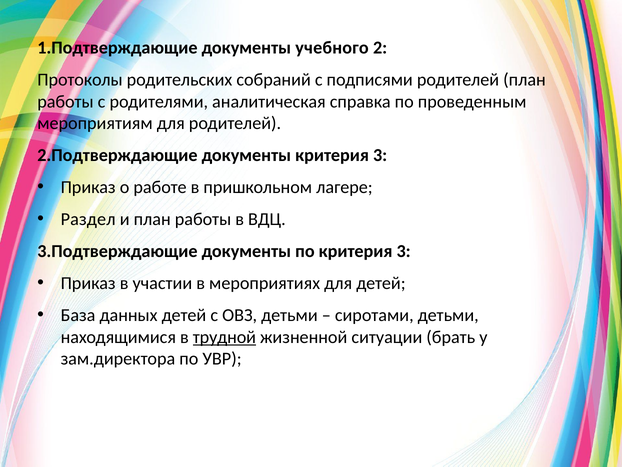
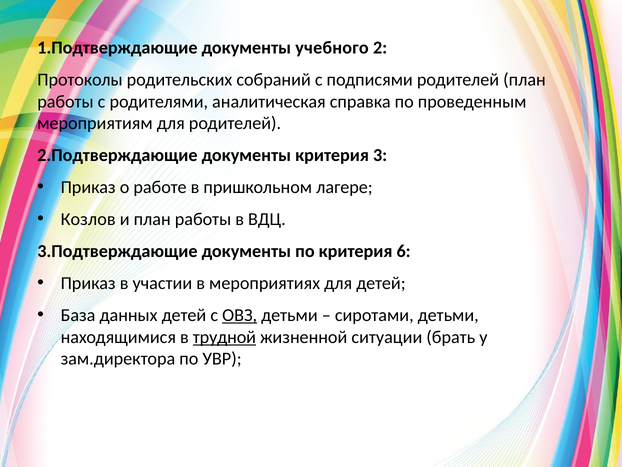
Раздел: Раздел -> Козлов
по критерия 3: 3 -> 6
ОВЗ underline: none -> present
